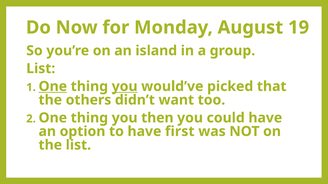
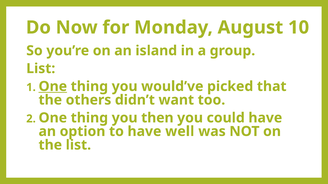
19: 19 -> 10
you at (125, 87) underline: present -> none
first: first -> well
